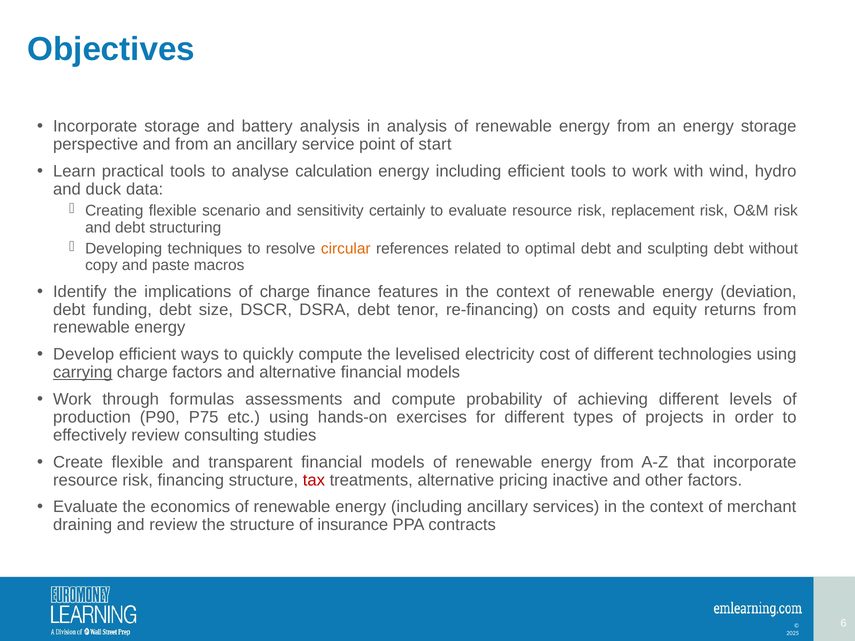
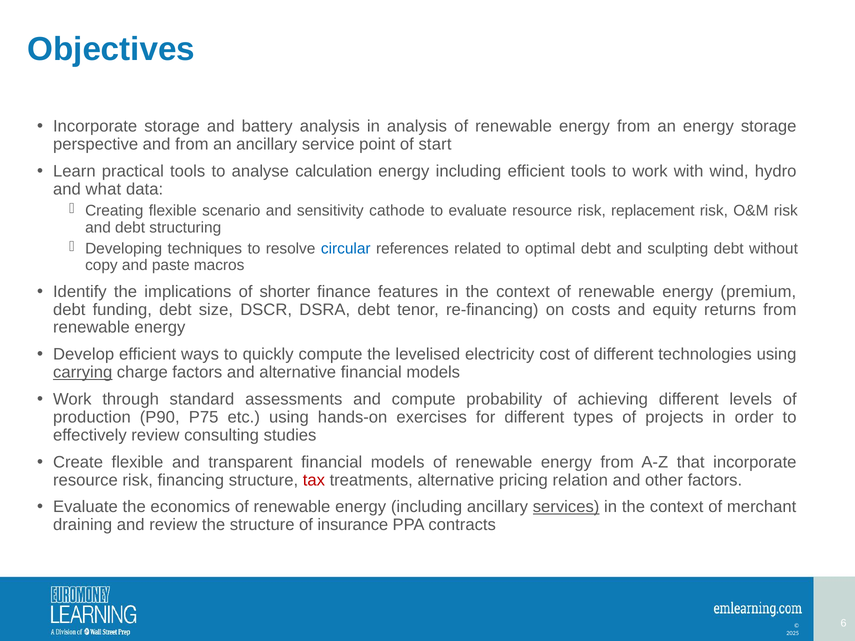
duck: duck -> what
certainly: certainly -> cathode
circular colour: orange -> blue
of charge: charge -> shorter
deviation: deviation -> premium
formulas: formulas -> standard
inactive: inactive -> relation
services underline: none -> present
